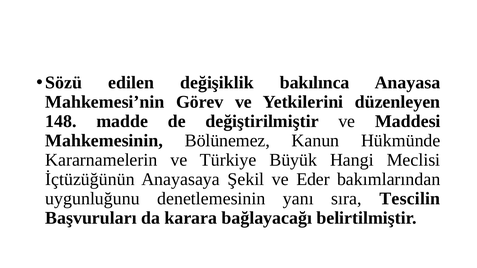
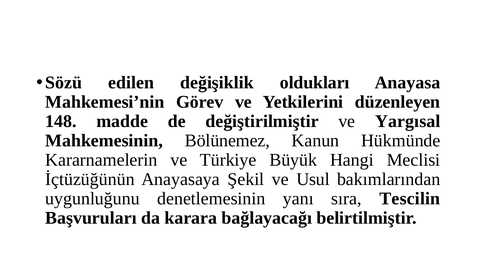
bakılınca: bakılınca -> oldukları
Maddesi: Maddesi -> Yargısal
Eder: Eder -> Usul
